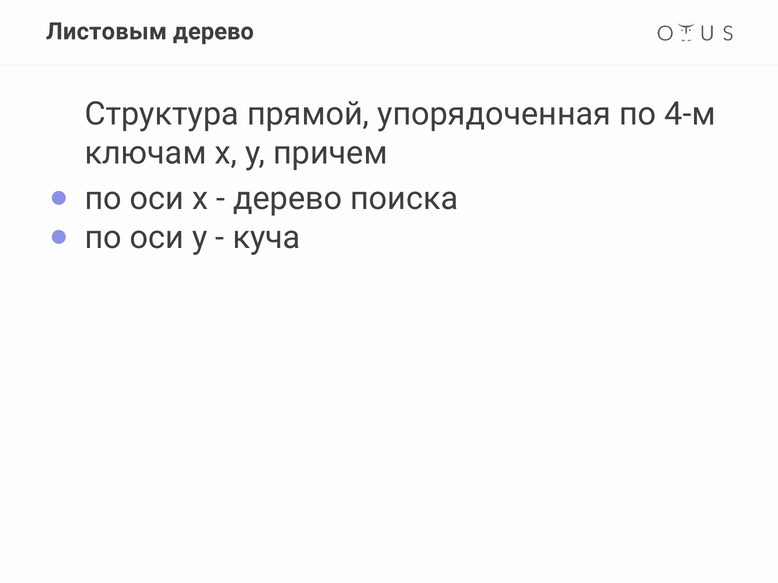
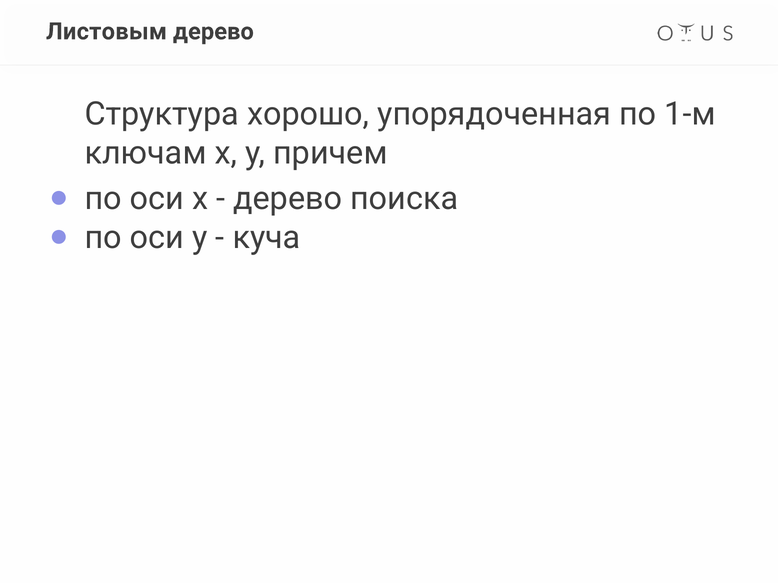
прямой: прямой -> хорошо
4-м: 4-м -> 1-м
